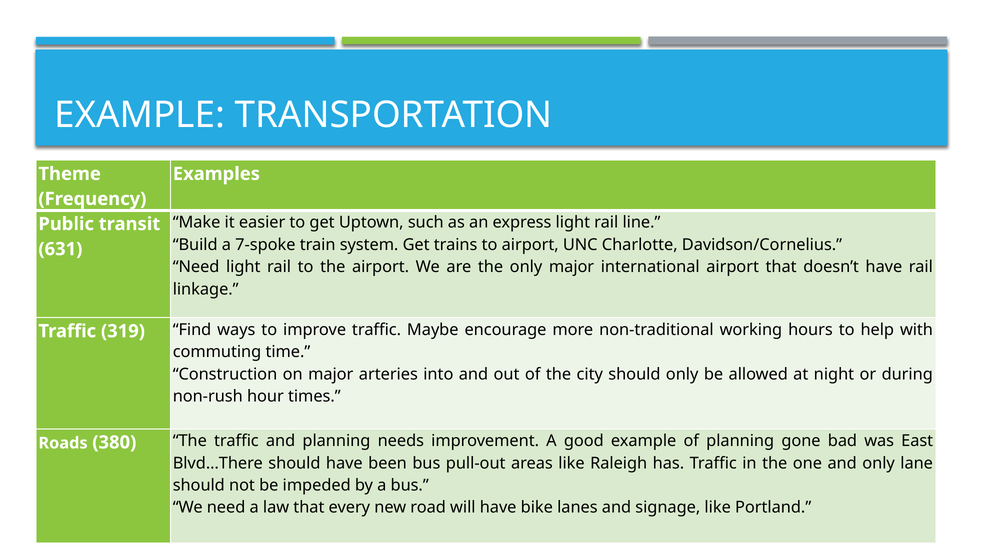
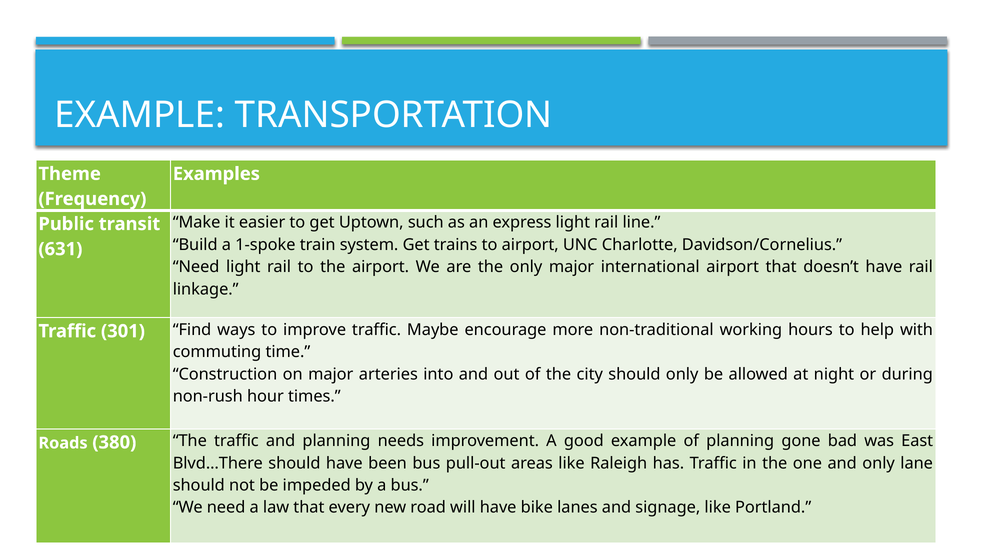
7-spoke: 7-spoke -> 1-spoke
319: 319 -> 301
